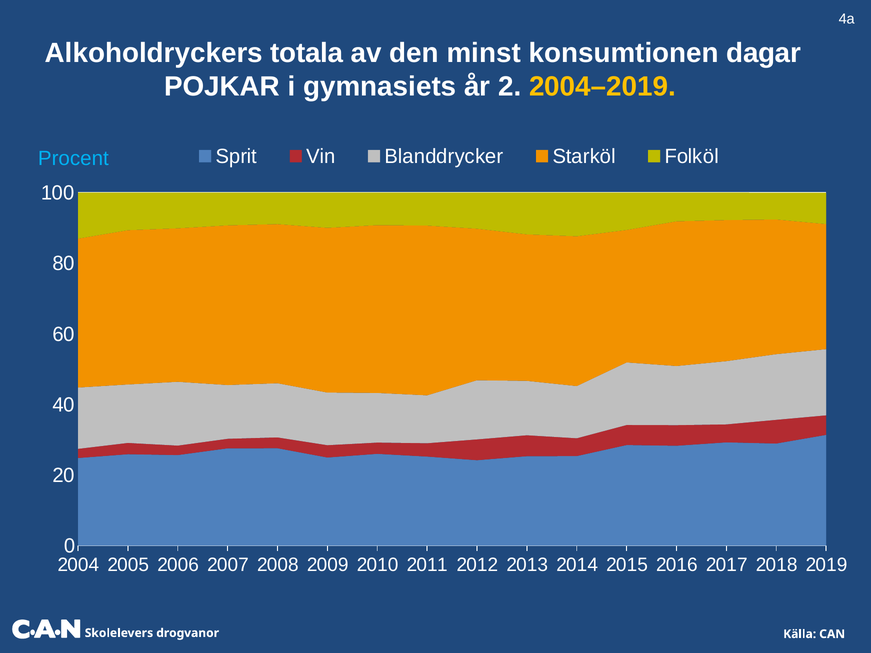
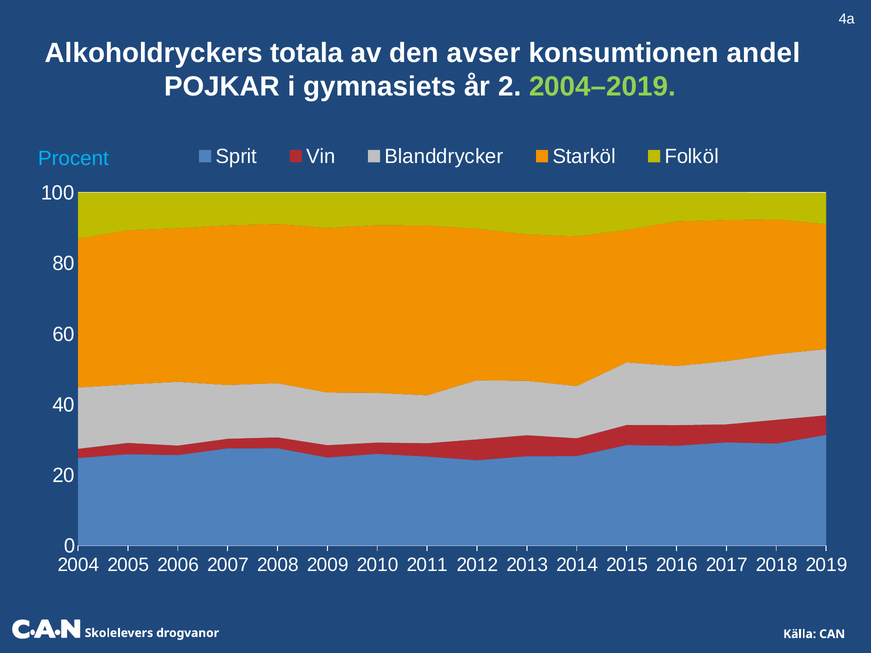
minst: minst -> avser
dagar: dagar -> andel
2004–2019 colour: yellow -> light green
